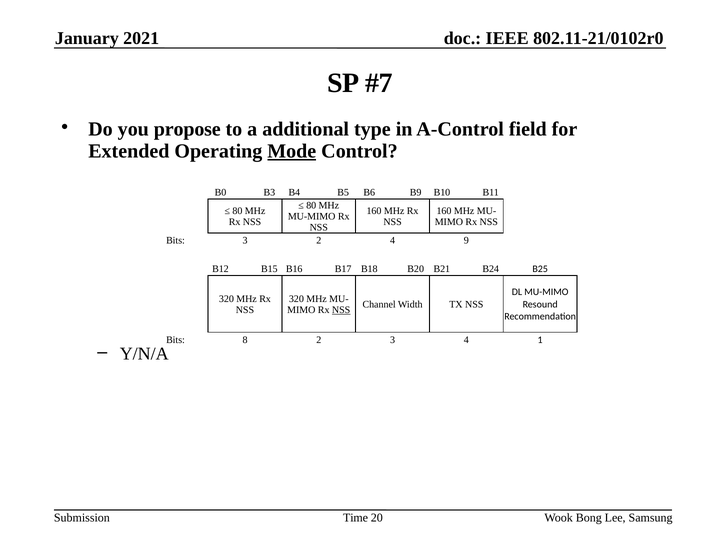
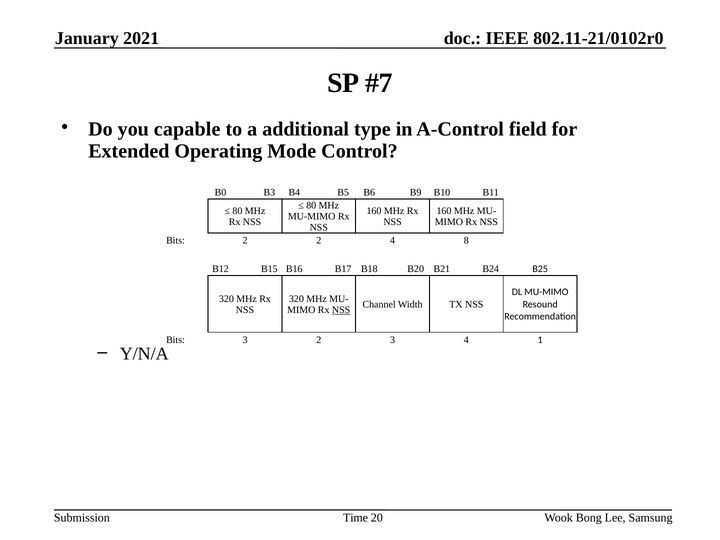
propose: propose -> capable
Mode underline: present -> none
Bits 3: 3 -> 2
9: 9 -> 8
Bits 8: 8 -> 3
